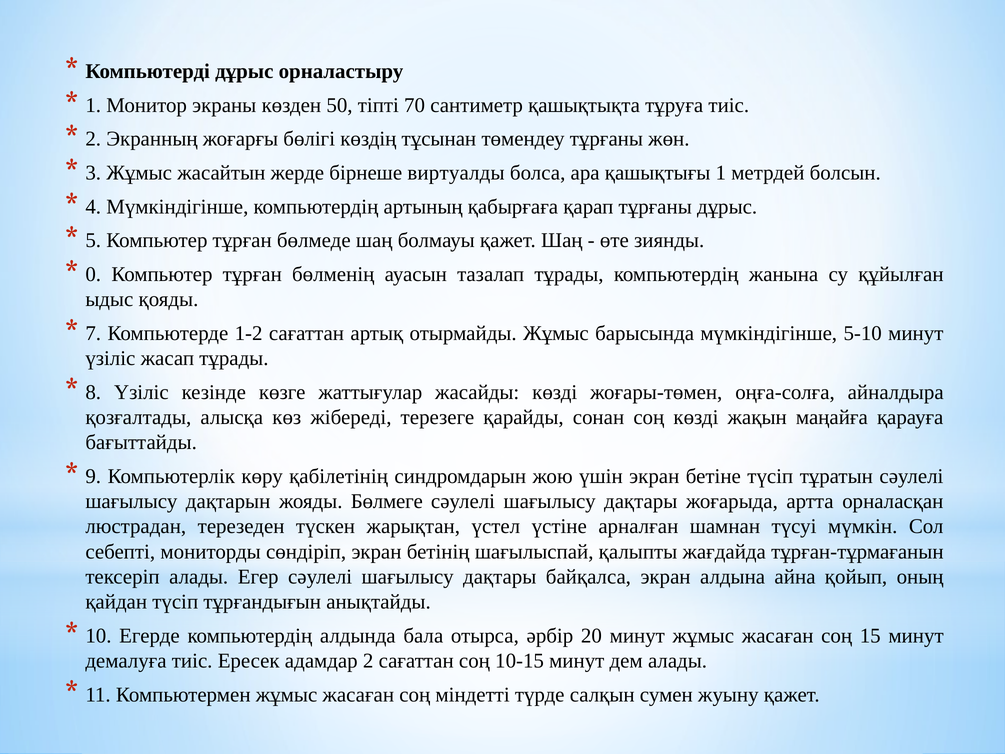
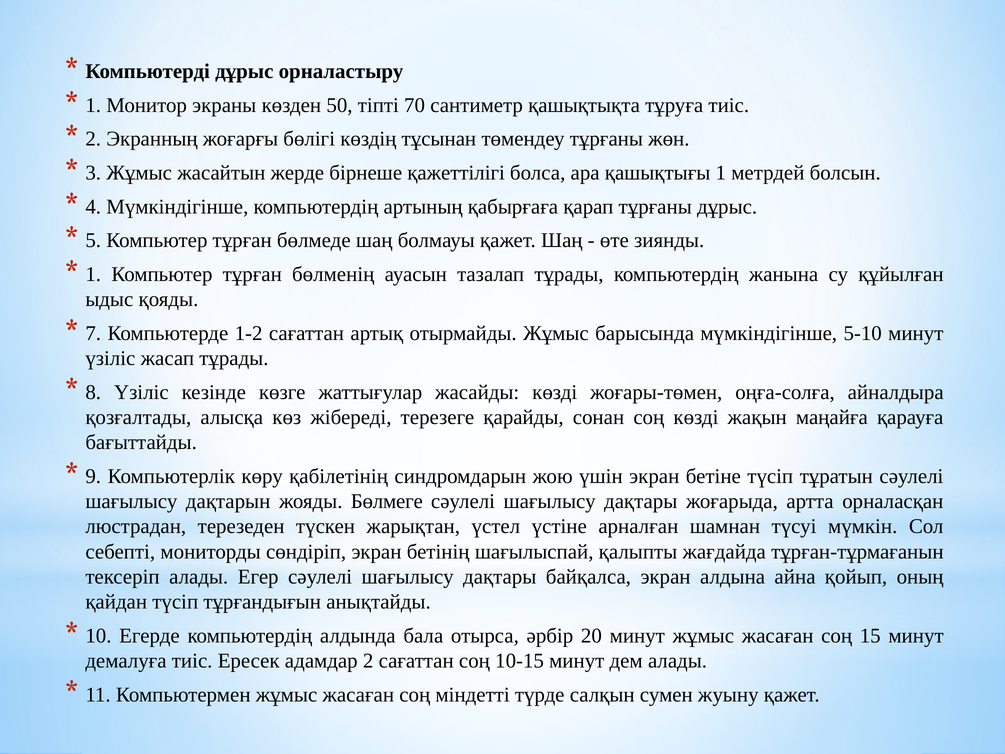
виртуалды: виртуалды -> қажеттілігі
0 at (93, 274): 0 -> 1
